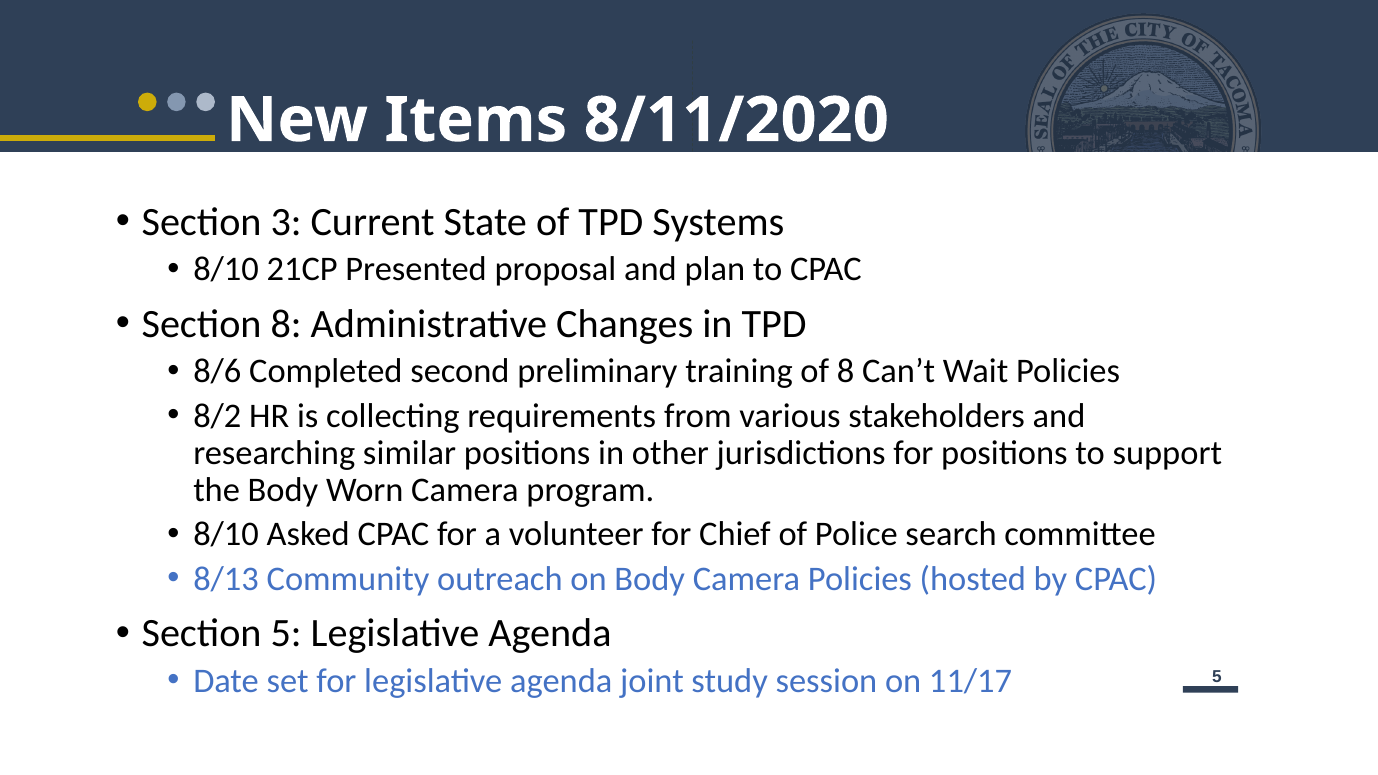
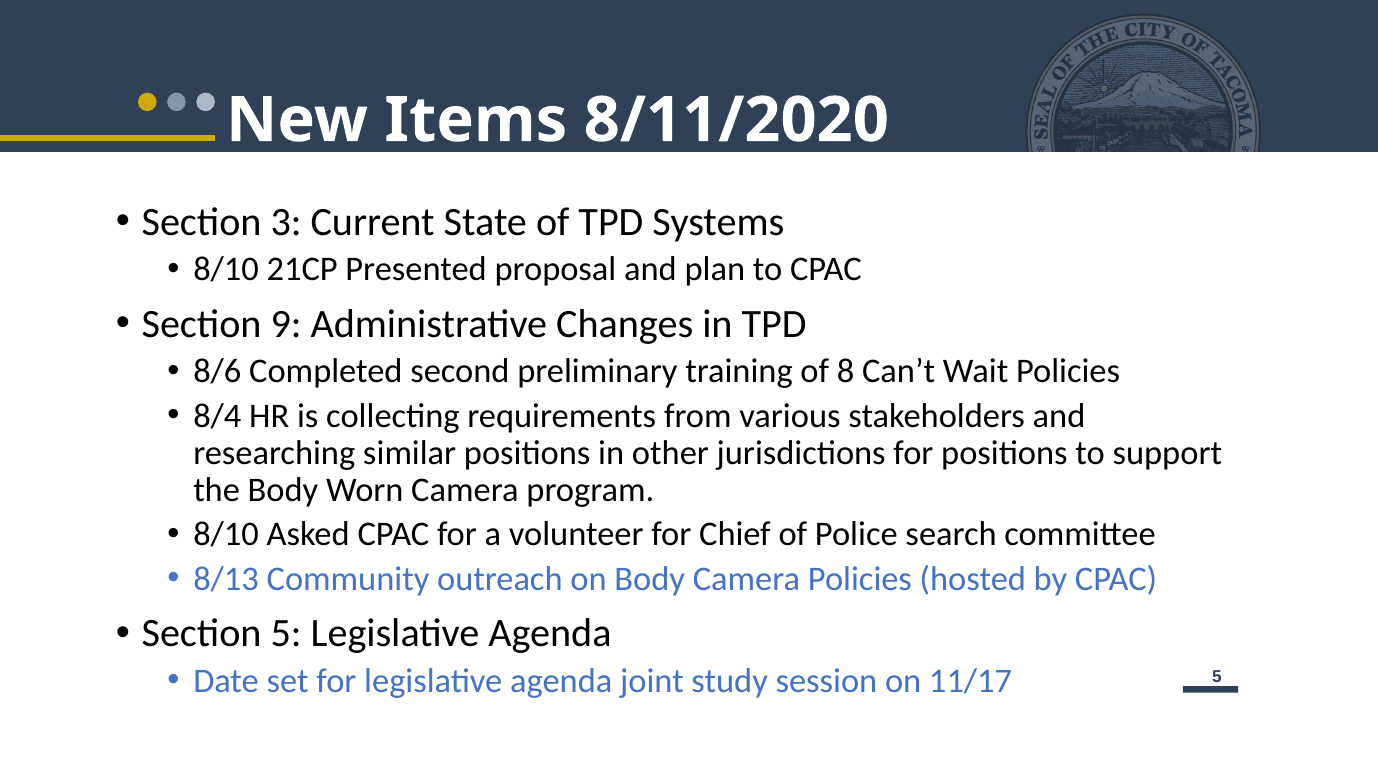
Section 8: 8 -> 9
8/2: 8/2 -> 8/4
